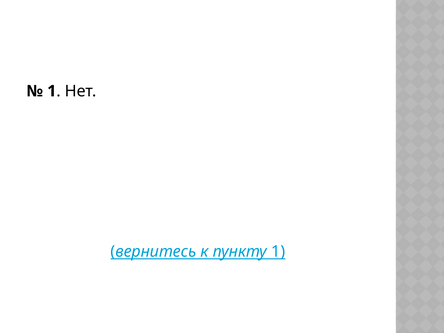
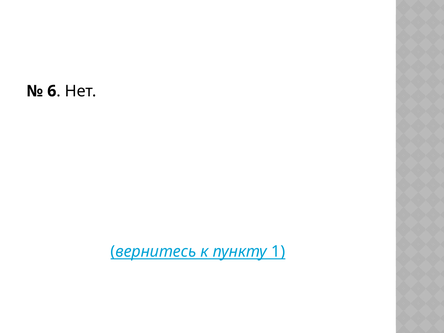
1 at (52, 91): 1 -> 6
